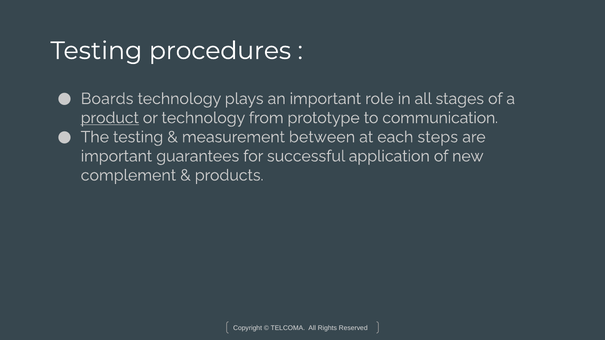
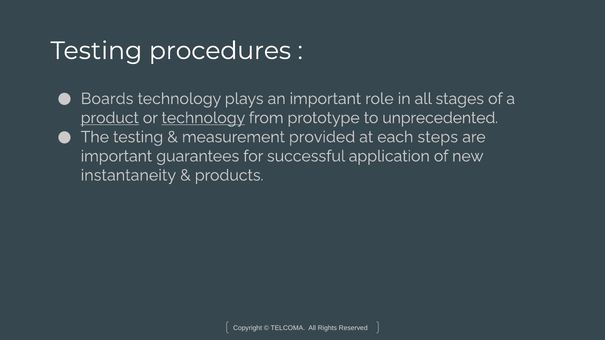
technology at (203, 118) underline: none -> present
communication: communication -> unprecedented
between: between -> provided
complement: complement -> instantaneity
